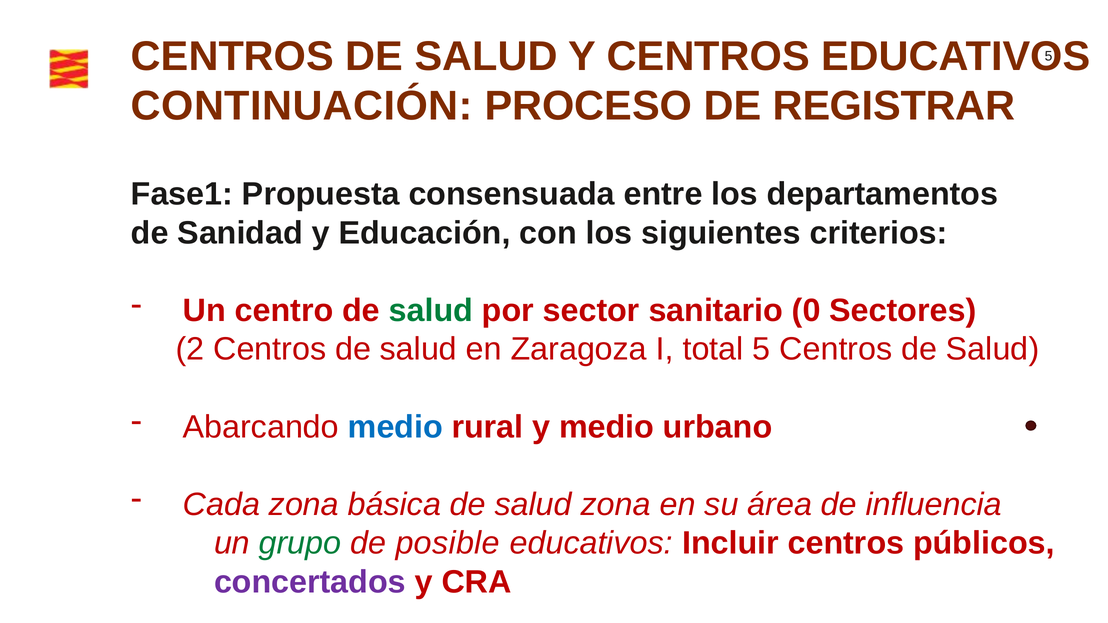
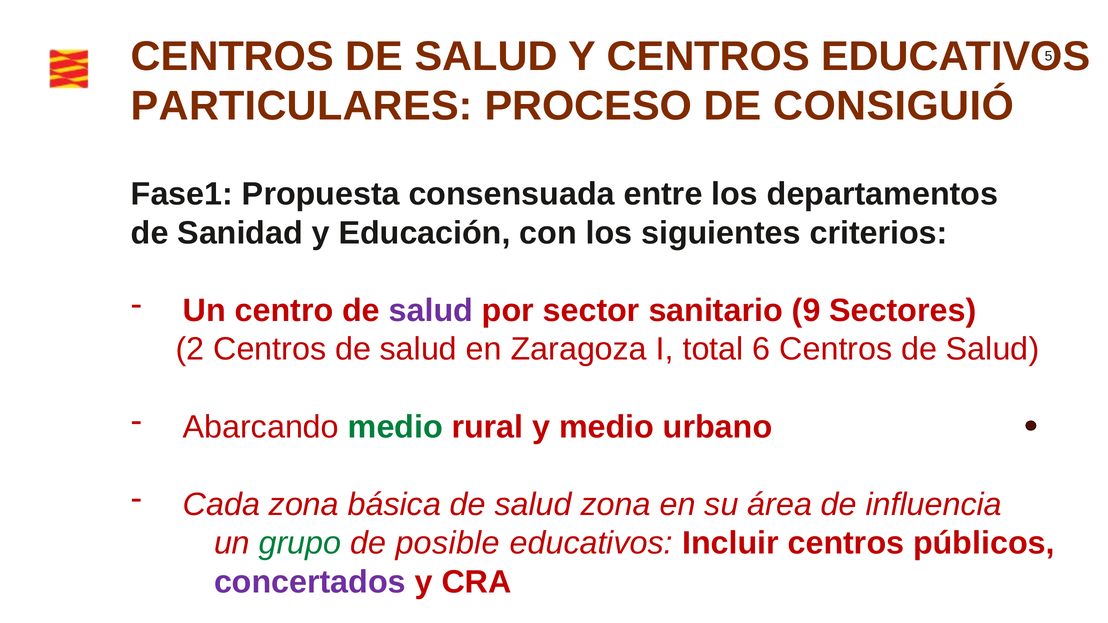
CONTINUACIÓN: CONTINUACIÓN -> PARTICULARES
REGISTRAR: REGISTRAR -> CONSIGUIÓ
salud at (431, 311) colour: green -> purple
0: 0 -> 9
total 5: 5 -> 6
medio at (395, 427) colour: blue -> green
